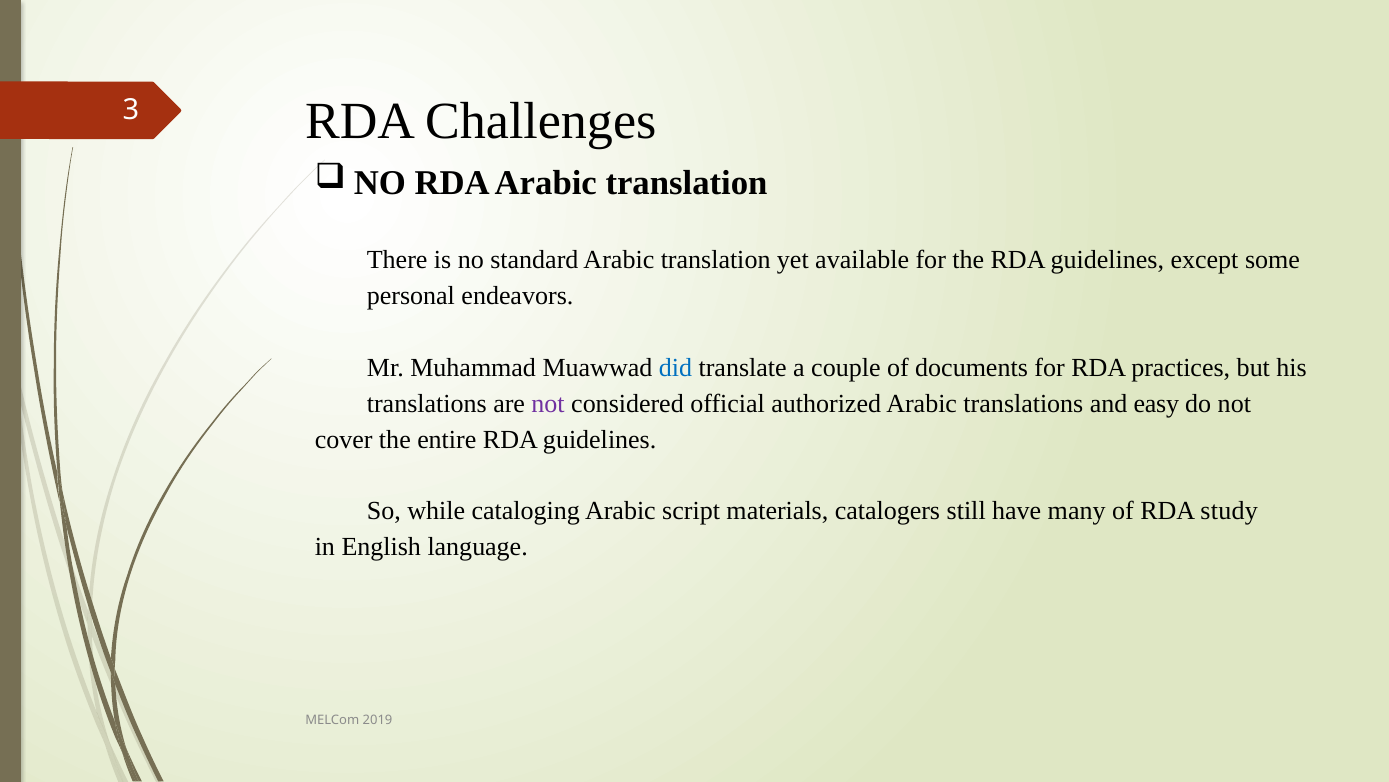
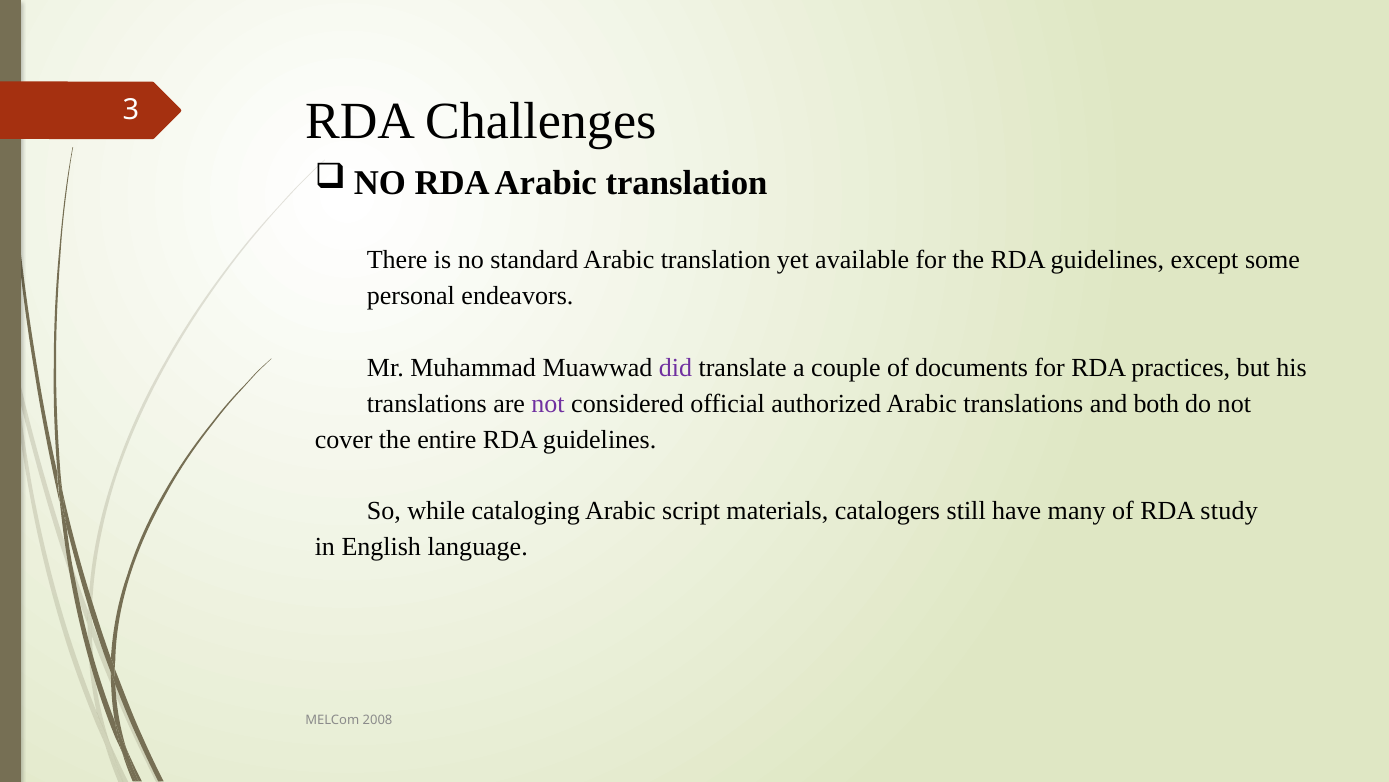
did colour: blue -> purple
easy: easy -> both
2019: 2019 -> 2008
